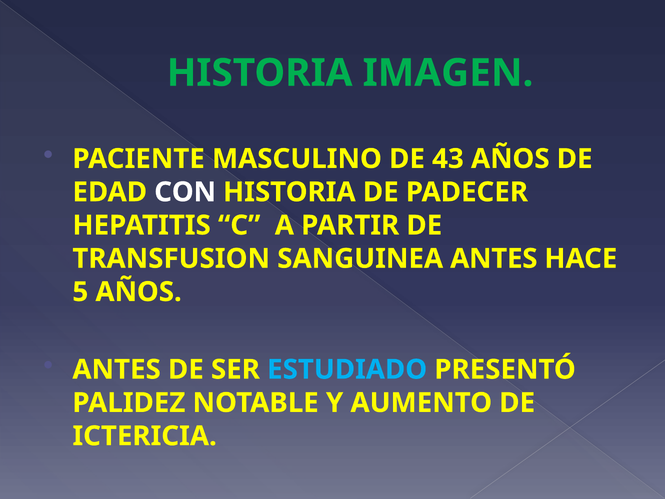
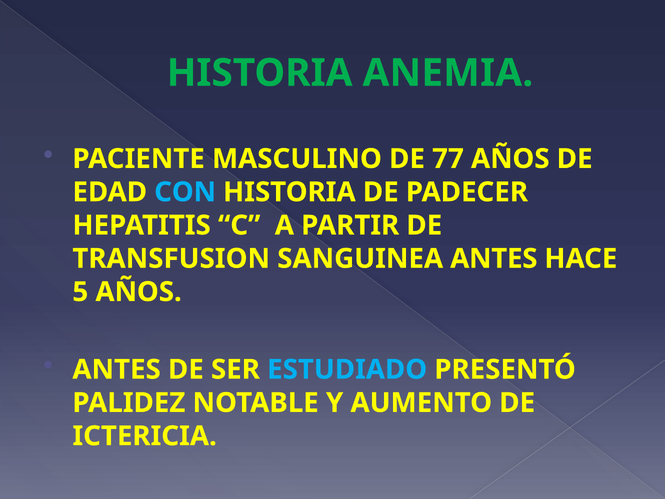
IMAGEN: IMAGEN -> ANEMIA
43: 43 -> 77
CON colour: white -> light blue
